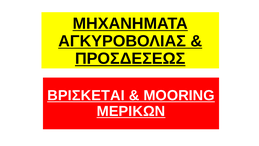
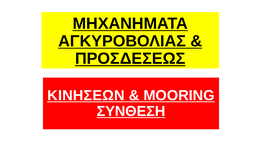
ΒΡΙΣΚΕΤΑΙ: ΒΡΙΣΚΕΤΑΙ -> ΚΙΝΗΣΕΩΝ
ΜΕΡΙΚΩΝ: ΜΕΡΙΚΩΝ -> ΣΥΝΘΕΣΗ
